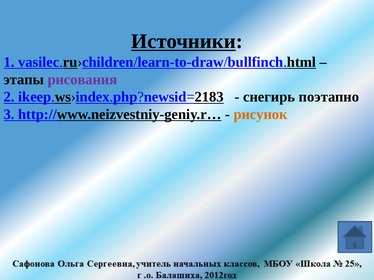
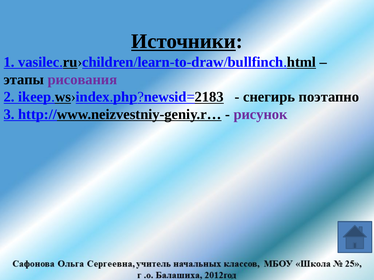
рисунок colour: orange -> purple
